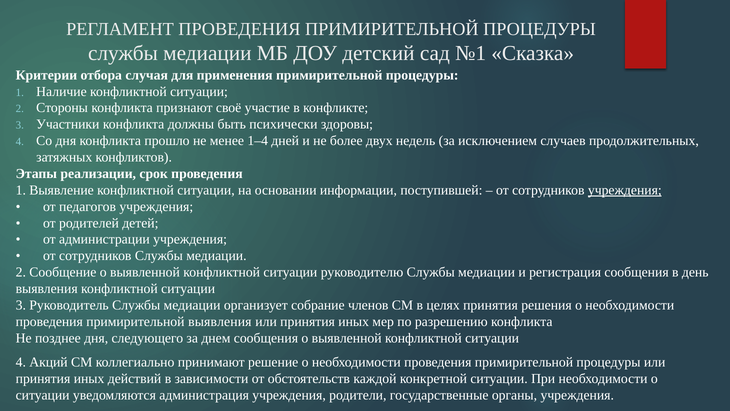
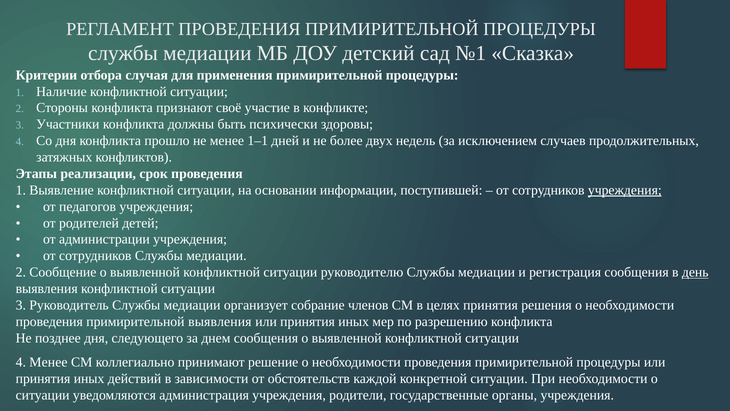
1–4: 1–4 -> 1–1
день underline: none -> present
4 Акций: Акций -> Менее
